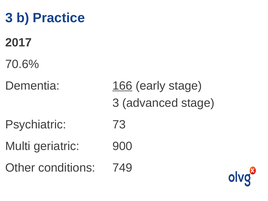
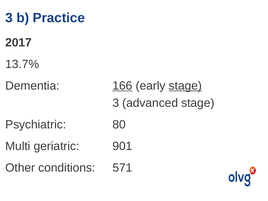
70.6%: 70.6% -> 13.7%
stage at (185, 86) underline: none -> present
73: 73 -> 80
900: 900 -> 901
749: 749 -> 571
